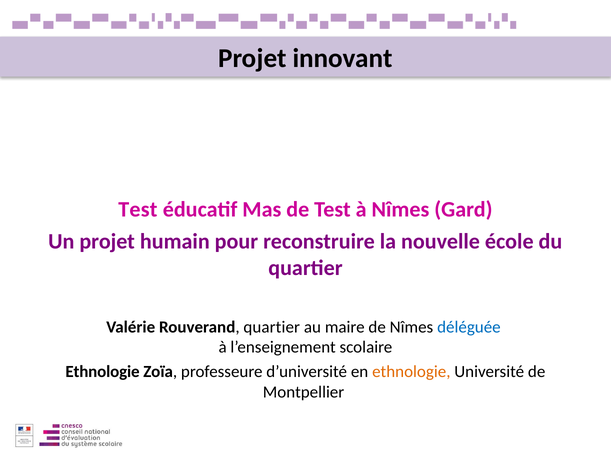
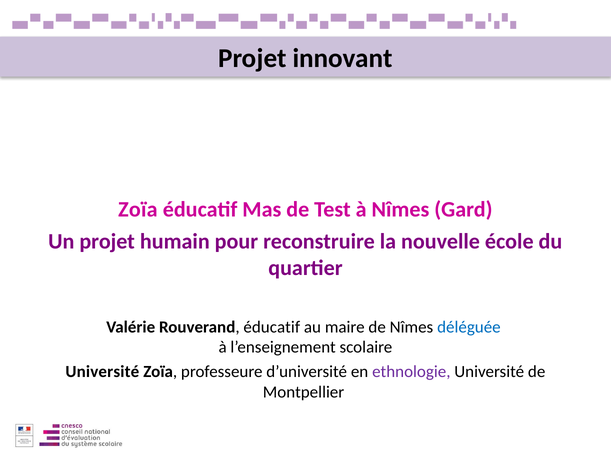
Test at (138, 210): Test -> Zoïa
Rouverand quartier: quartier -> éducatif
Ethnologie at (103, 372): Ethnologie -> Université
ethnologie at (411, 372) colour: orange -> purple
